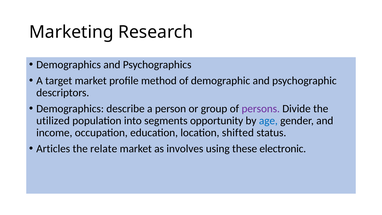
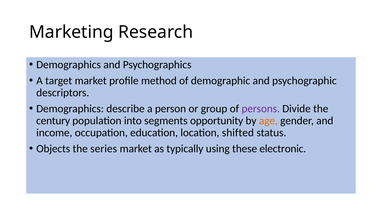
utilized: utilized -> century
age colour: blue -> orange
Articles: Articles -> Objects
relate: relate -> series
involves: involves -> typically
